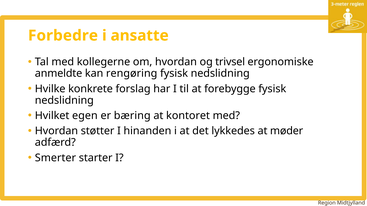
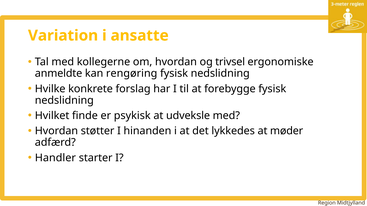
Forbedre: Forbedre -> Variation
egen: egen -> finde
bæring: bæring -> psykisk
kontoret: kontoret -> udveksle
Smerter: Smerter -> Handler
